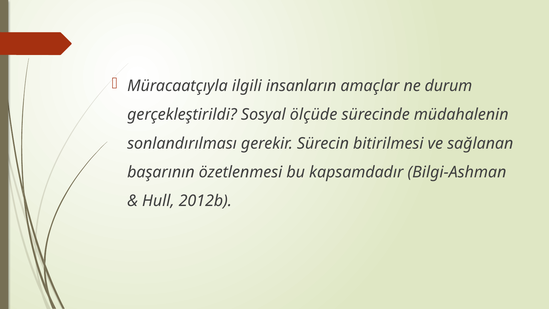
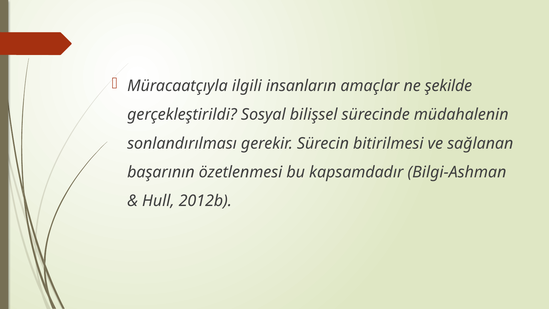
durum: durum -> şekilde
ölçüde: ölçüde -> bilişsel
